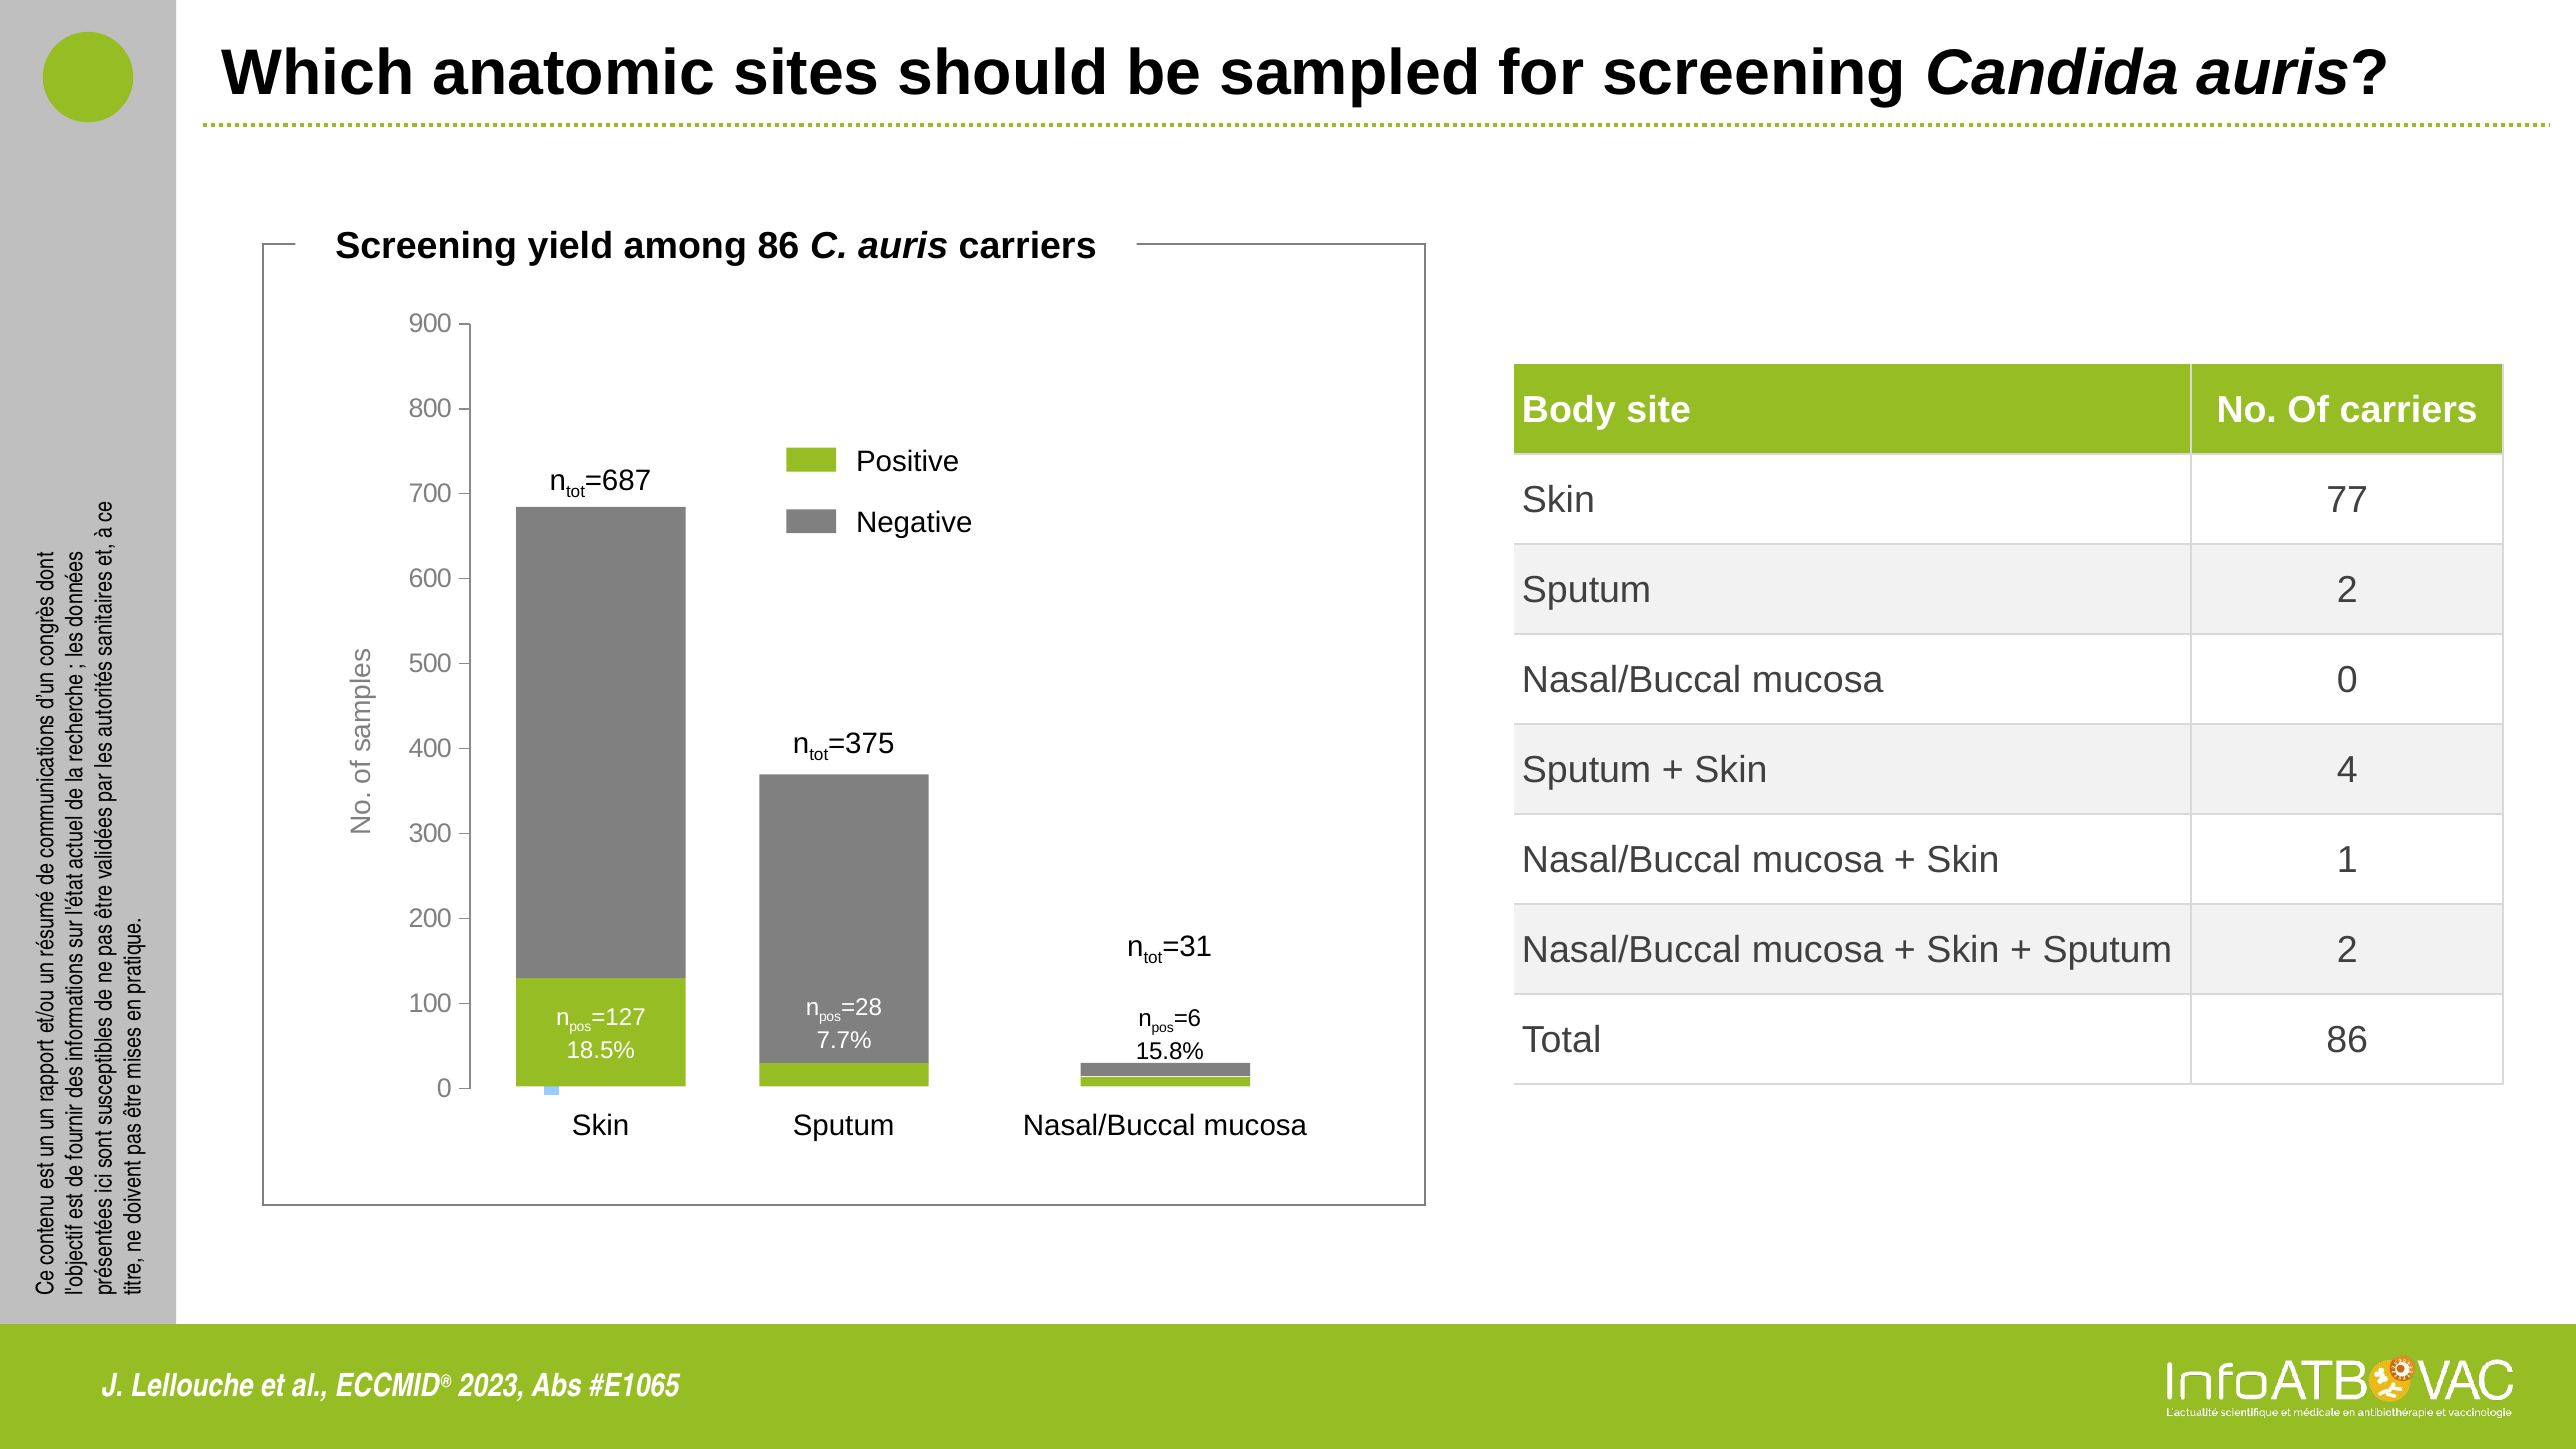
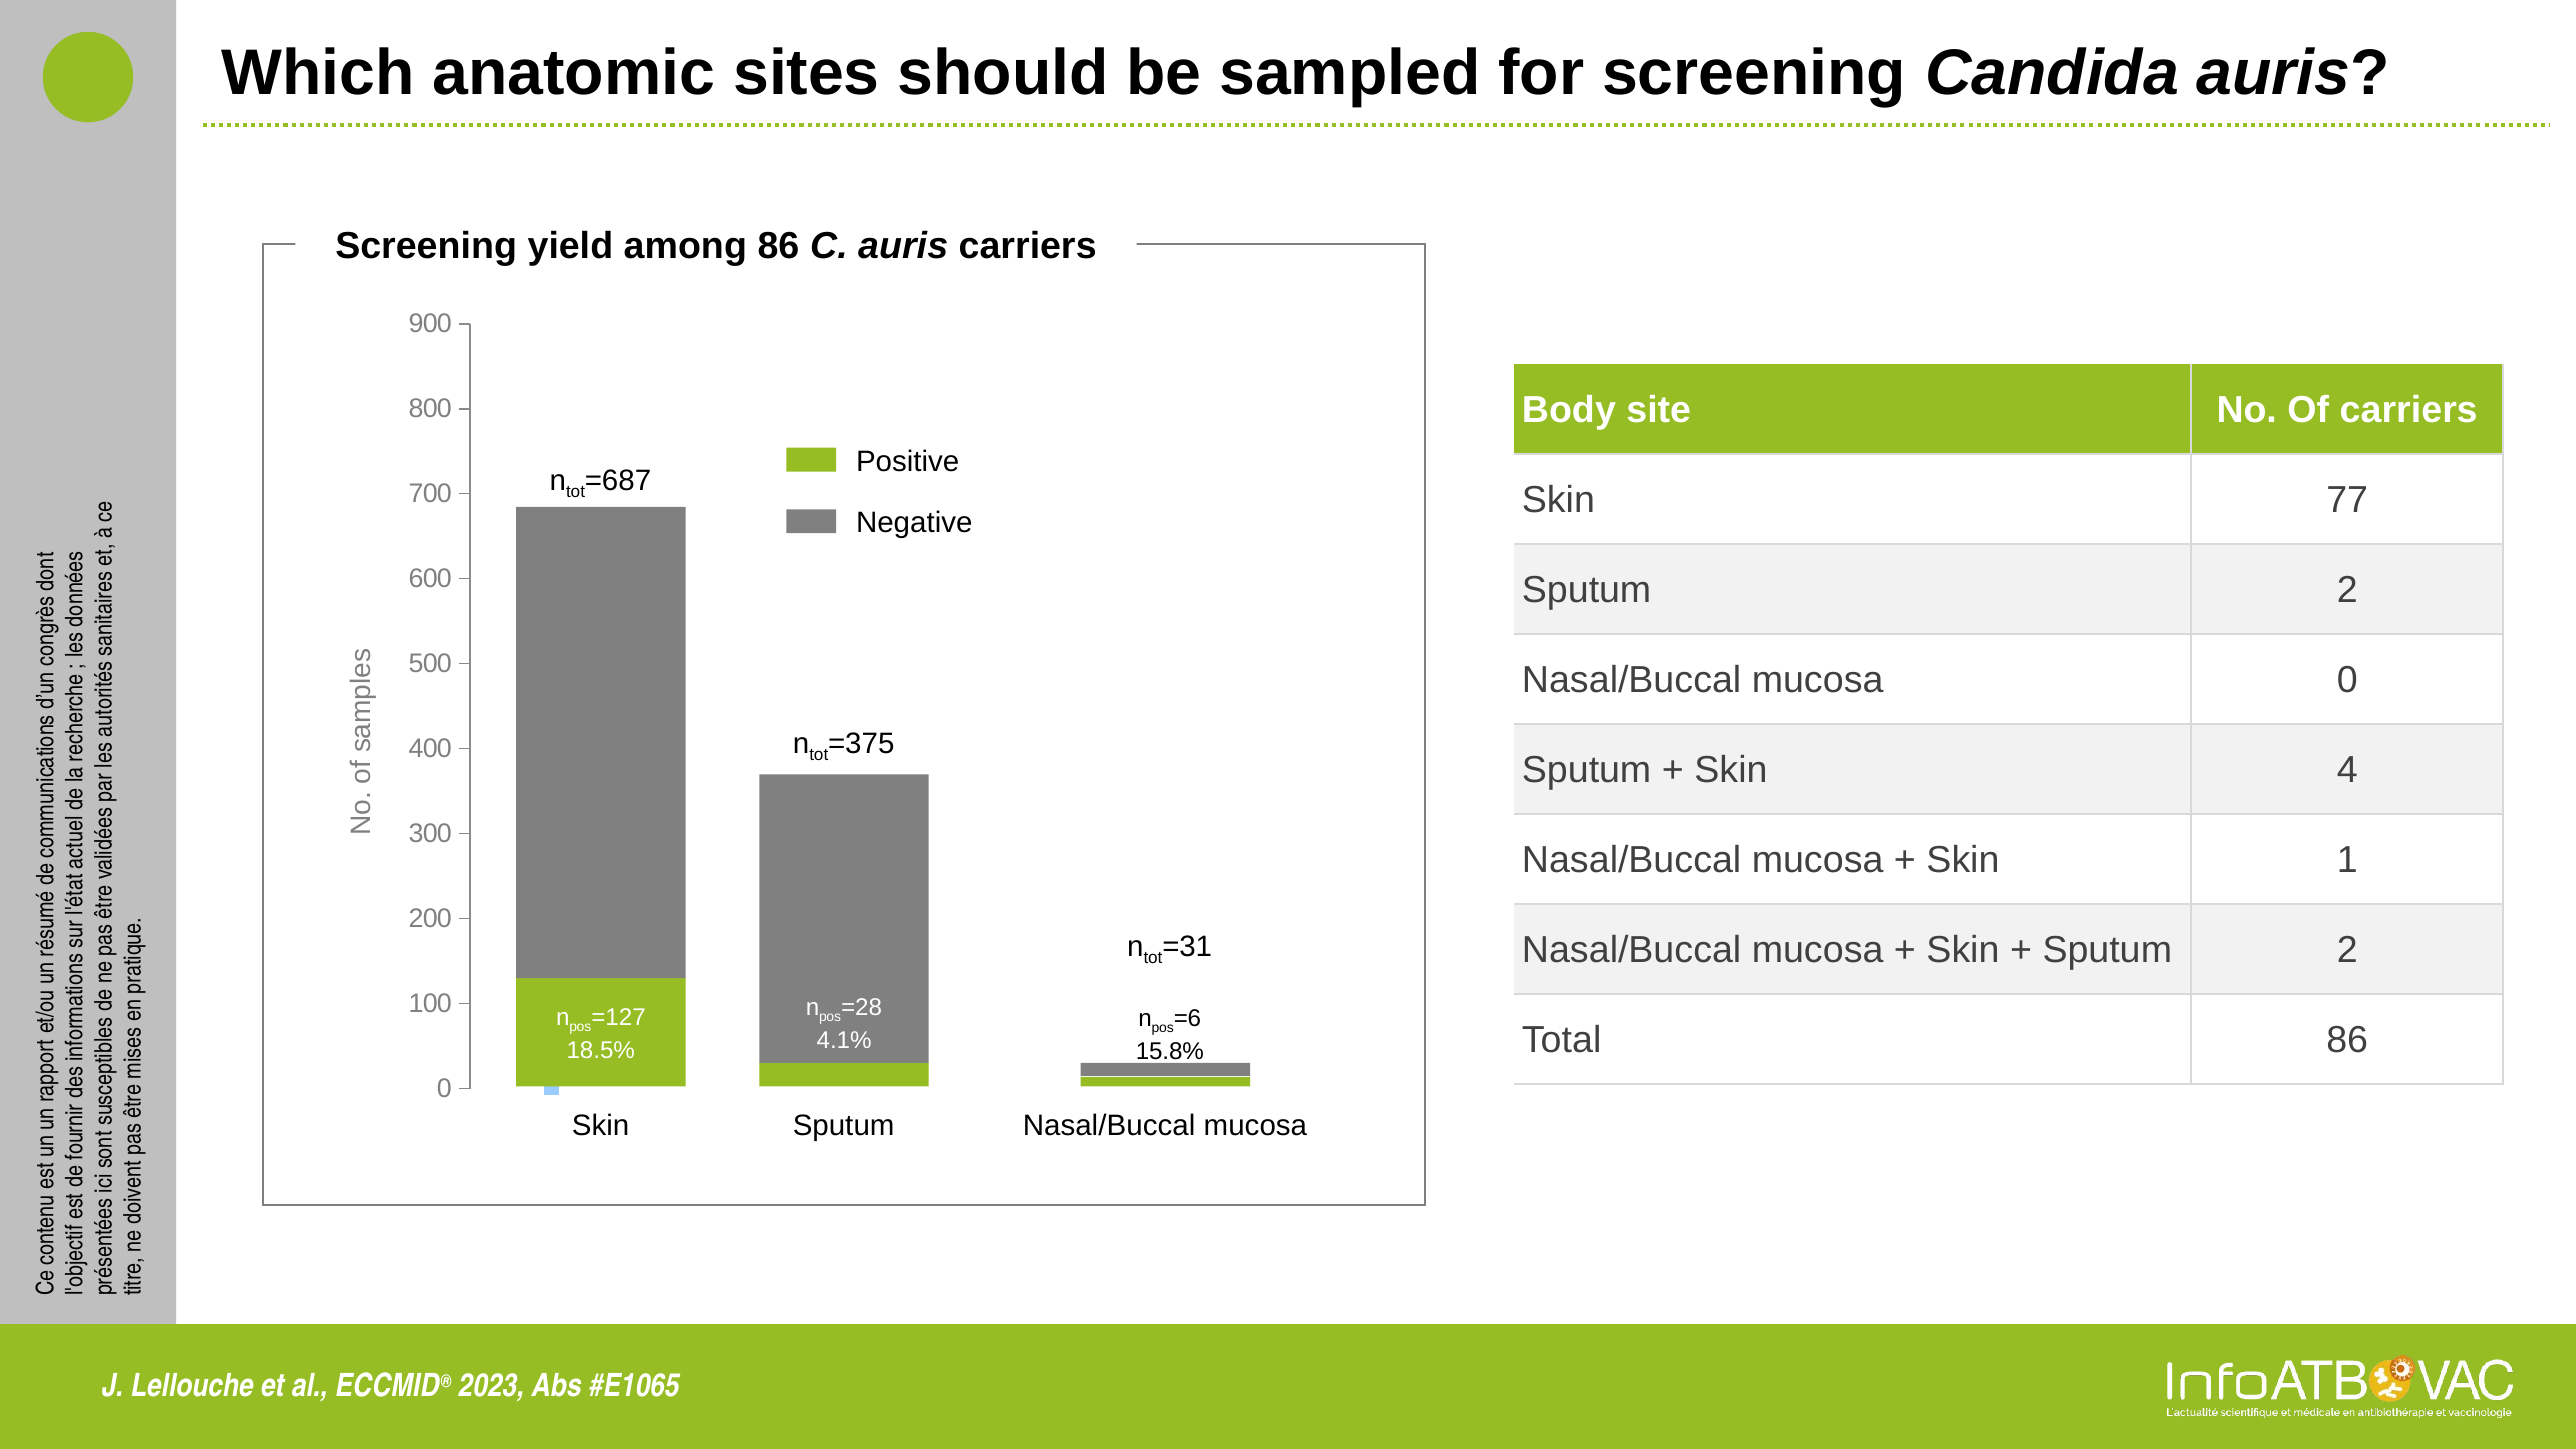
7.7%: 7.7% -> 4.1%
